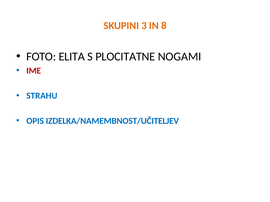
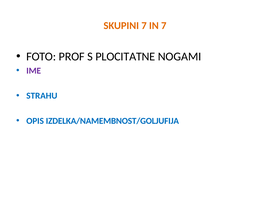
SKUPINI 3: 3 -> 7
IN 8: 8 -> 7
ELITA: ELITA -> PROF
IME colour: red -> purple
IZDELKA/NAMEMBNOST/UČITELJEV: IZDELKA/NAMEMBNOST/UČITELJEV -> IZDELKA/NAMEMBNOST/GOLJUFIJA
